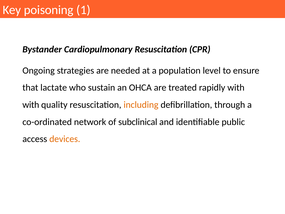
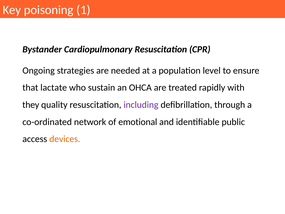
with at (31, 105): with -> they
including colour: orange -> purple
subclinical: subclinical -> emotional
